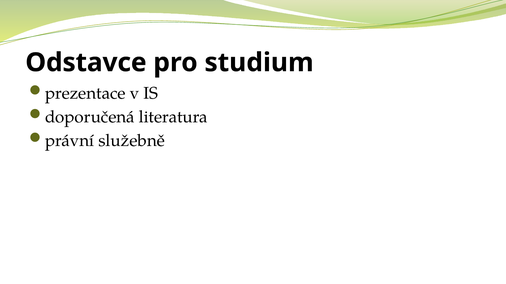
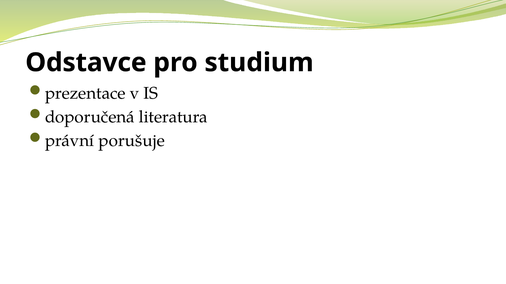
služebně: služebně -> porušuje
